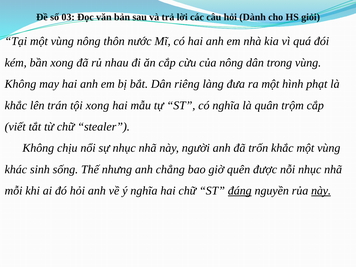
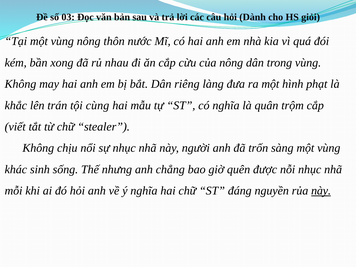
tội xong: xong -> cùng
trốn khắc: khắc -> sàng
đáng underline: present -> none
